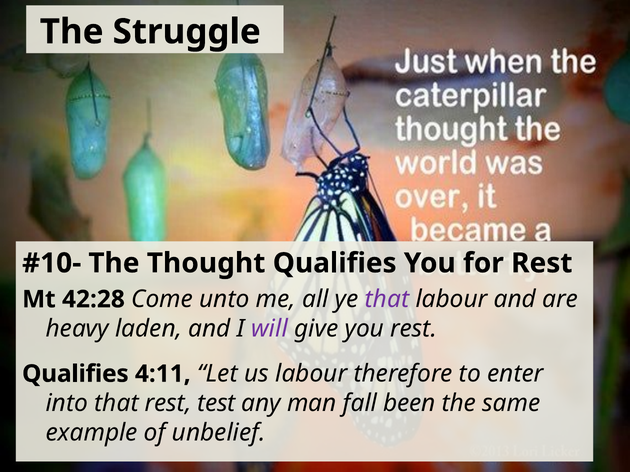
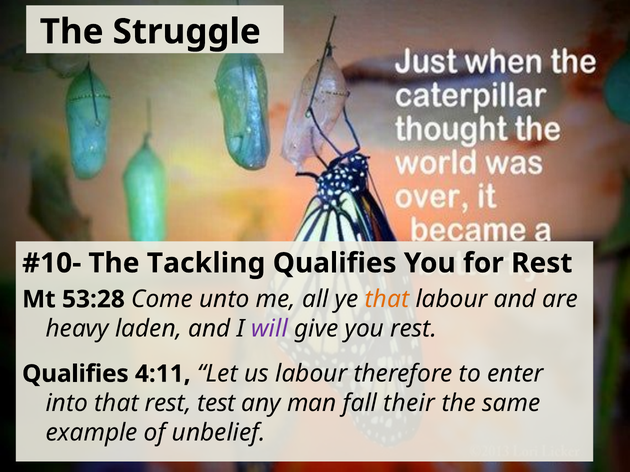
Thought: Thought -> Tackling
42:28: 42:28 -> 53:28
that at (387, 300) colour: purple -> orange
been: been -> their
